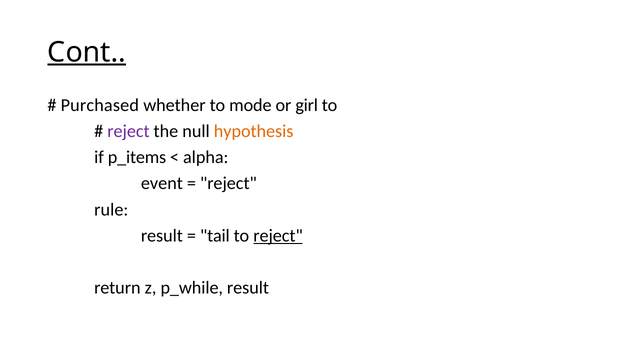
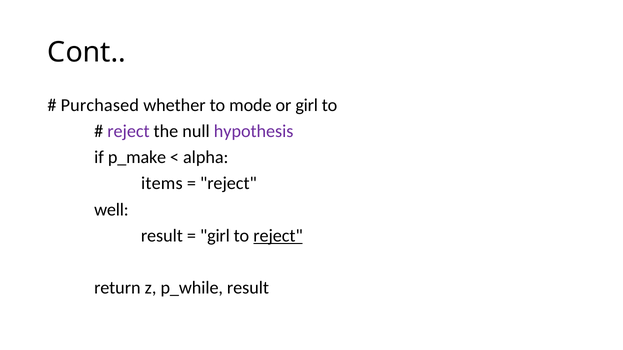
Cont underline: present -> none
hypothesis colour: orange -> purple
p_items: p_items -> p_make
event: event -> items
rule: rule -> well
tail at (215, 236): tail -> girl
